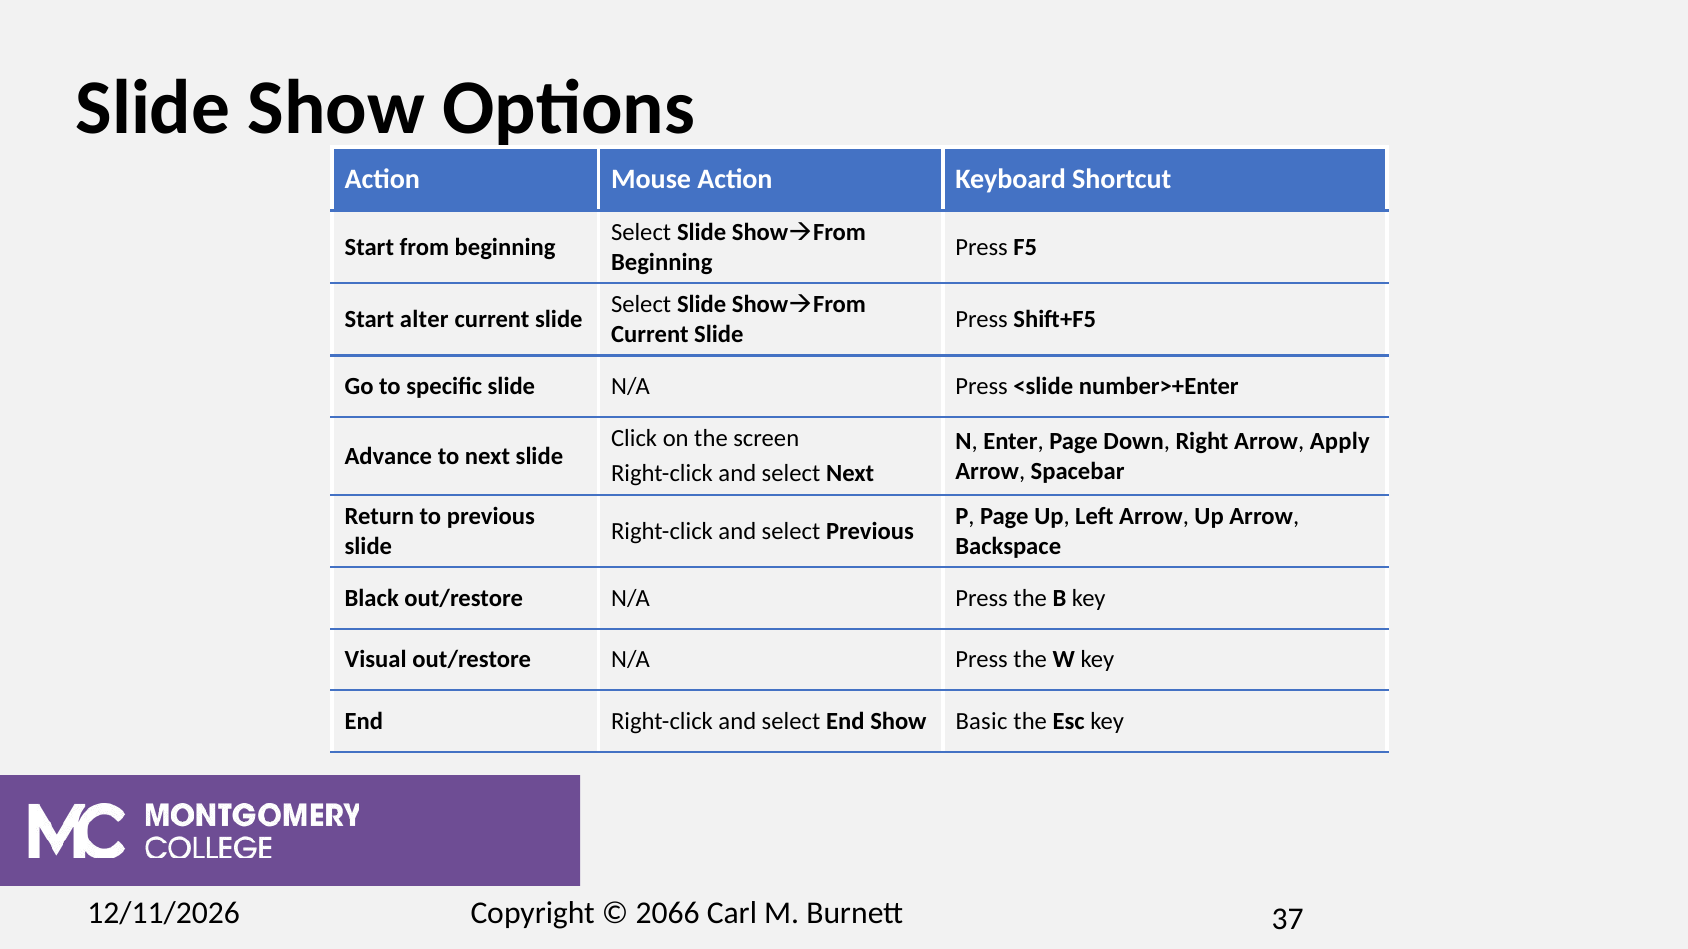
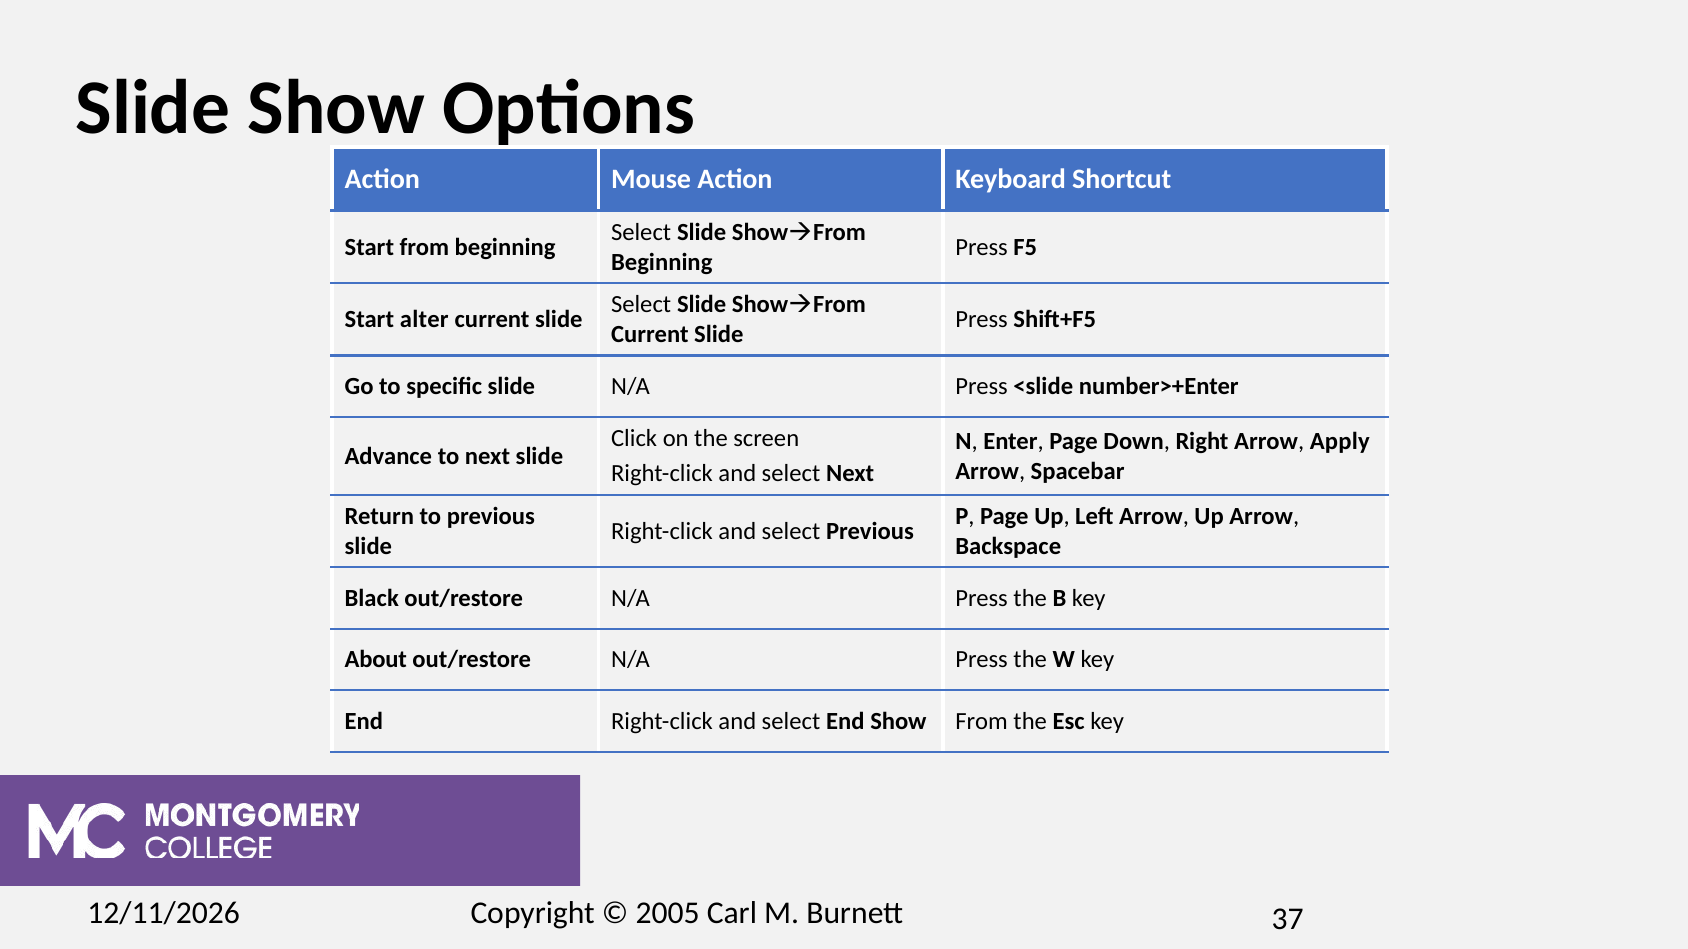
Visual: Visual -> About
Show Basic: Basic -> From
2066: 2066 -> 2005
